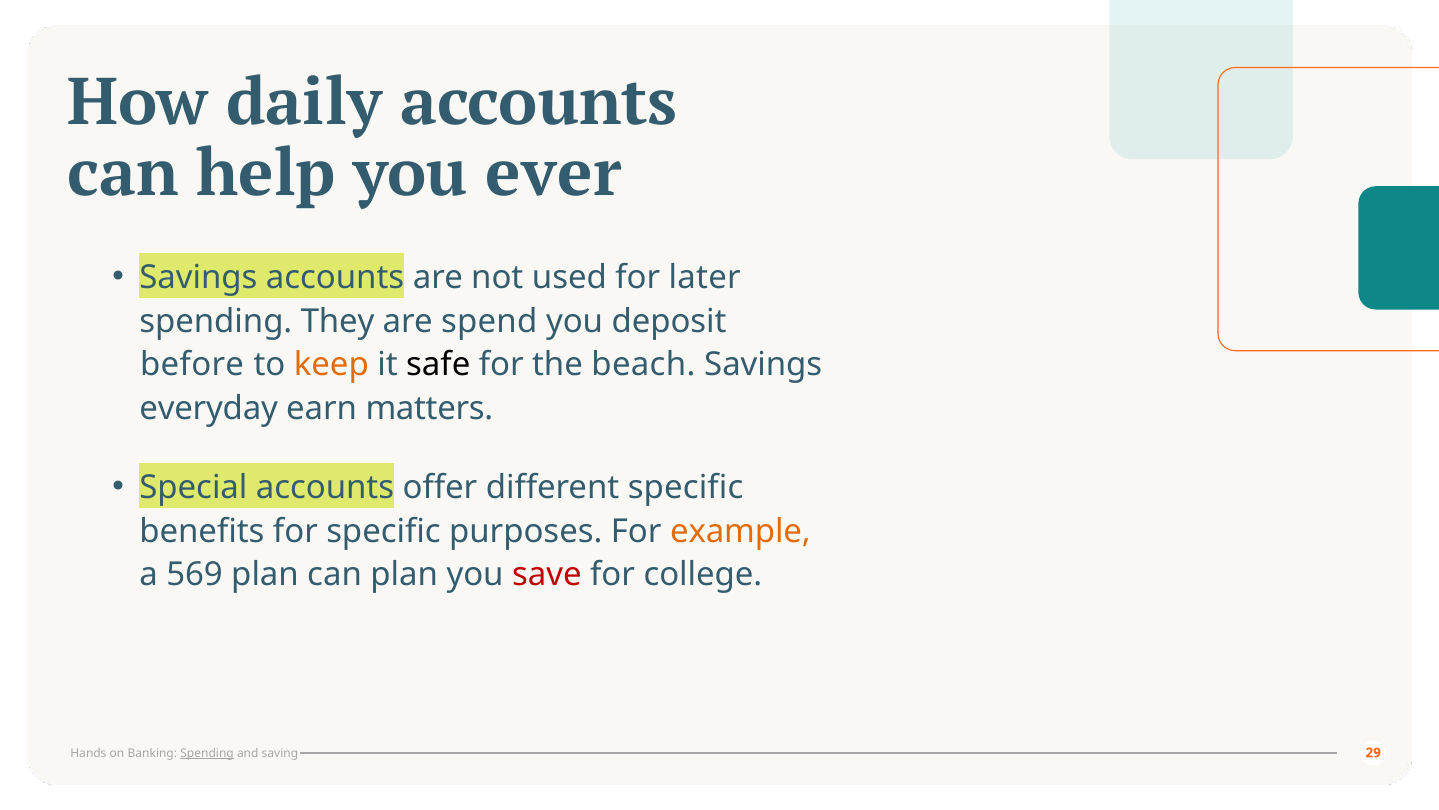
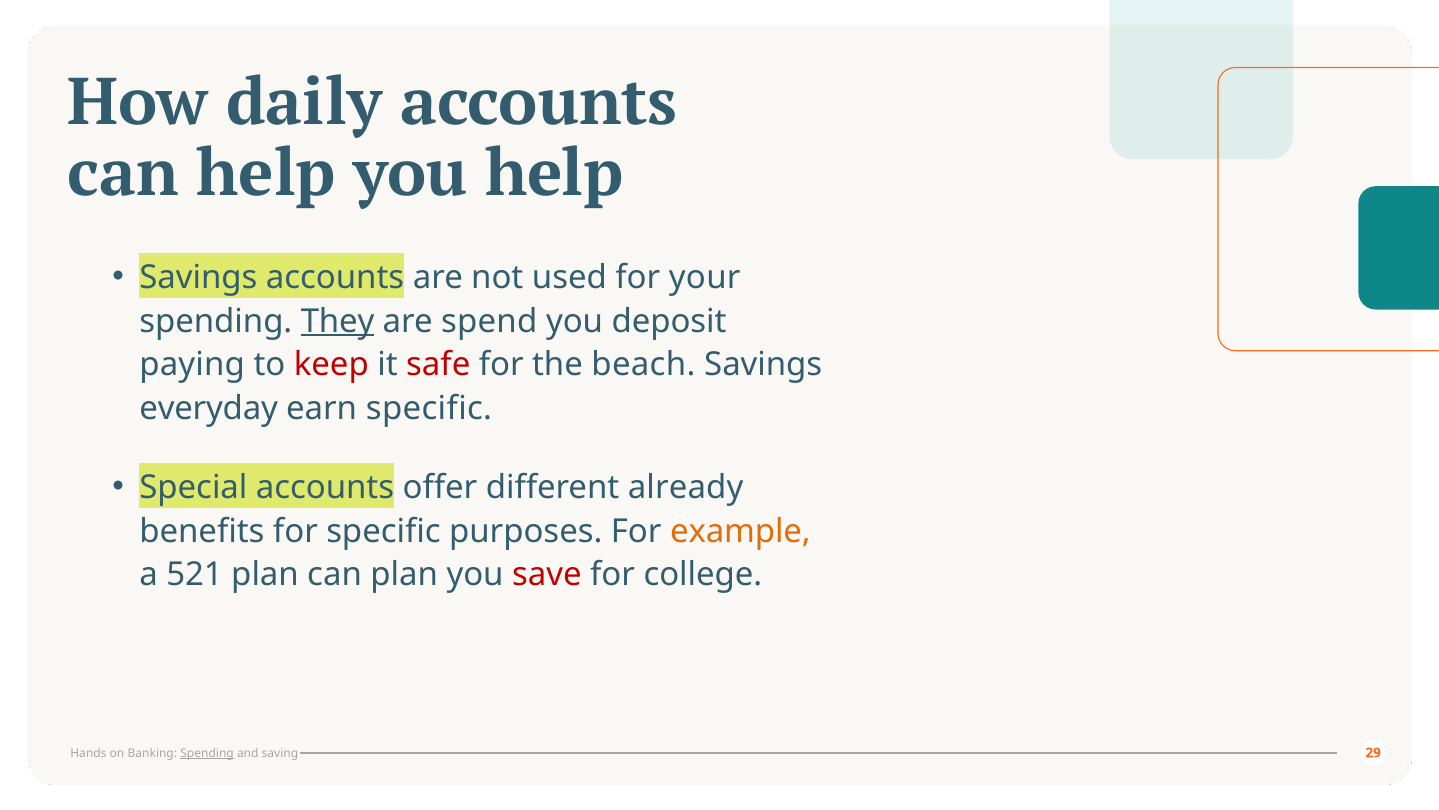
you ever: ever -> help
later: later -> your
They underline: none -> present
before: before -> paying
keep colour: orange -> red
safe colour: black -> red
earn matters: matters -> specific
different specific: specific -> already
569: 569 -> 521
